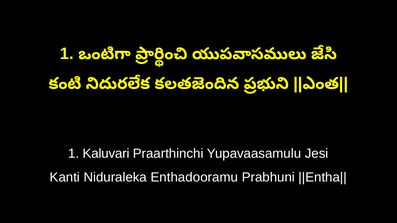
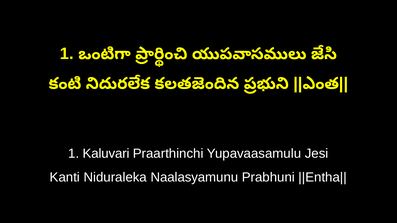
Enthadooramu: Enthadooramu -> Naalasyamunu
